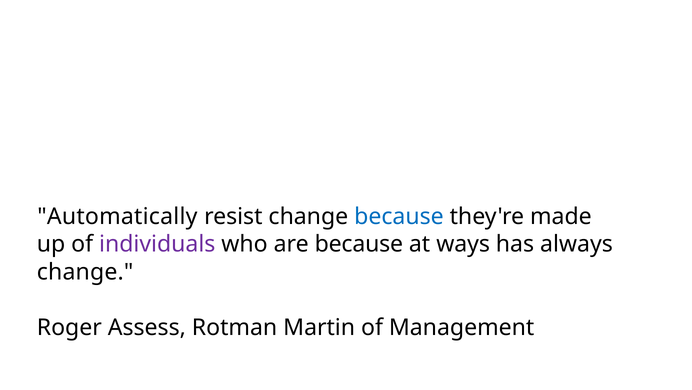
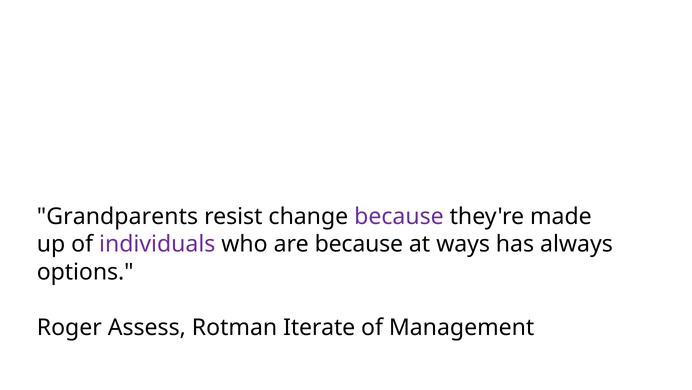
Automatically: Automatically -> Grandparents
because at (399, 216) colour: blue -> purple
change at (85, 272): change -> options
Martin: Martin -> Iterate
